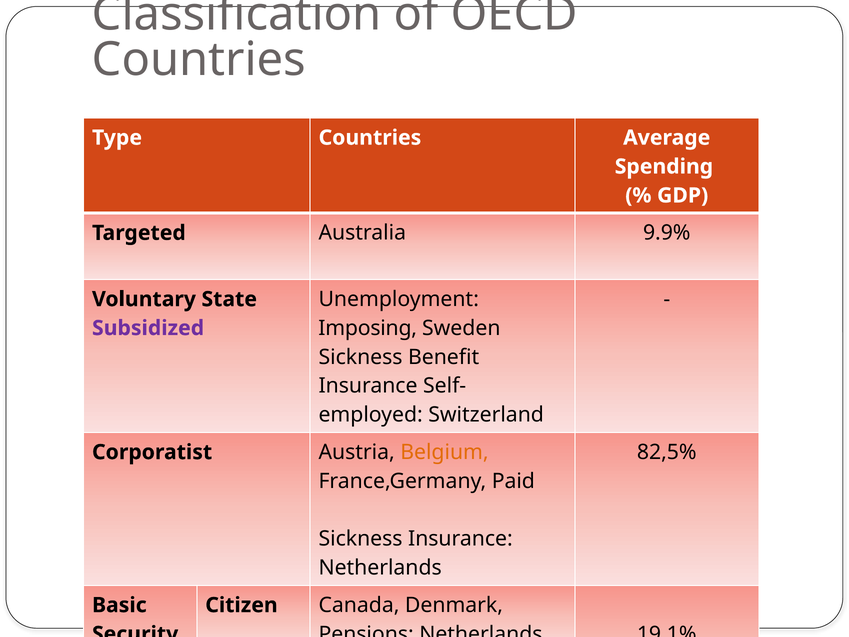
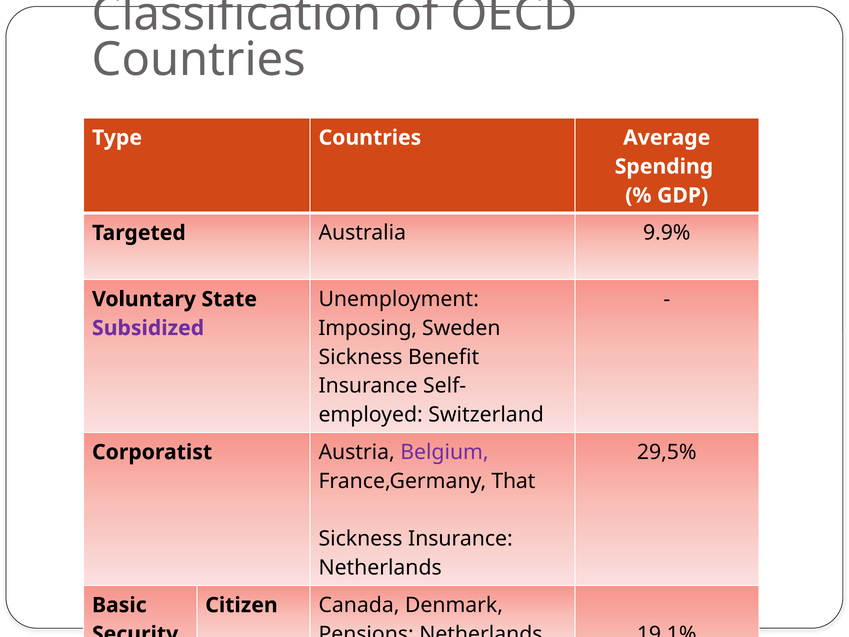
82,5%: 82,5% -> 29,5%
Belgium colour: orange -> purple
Paid: Paid -> That
